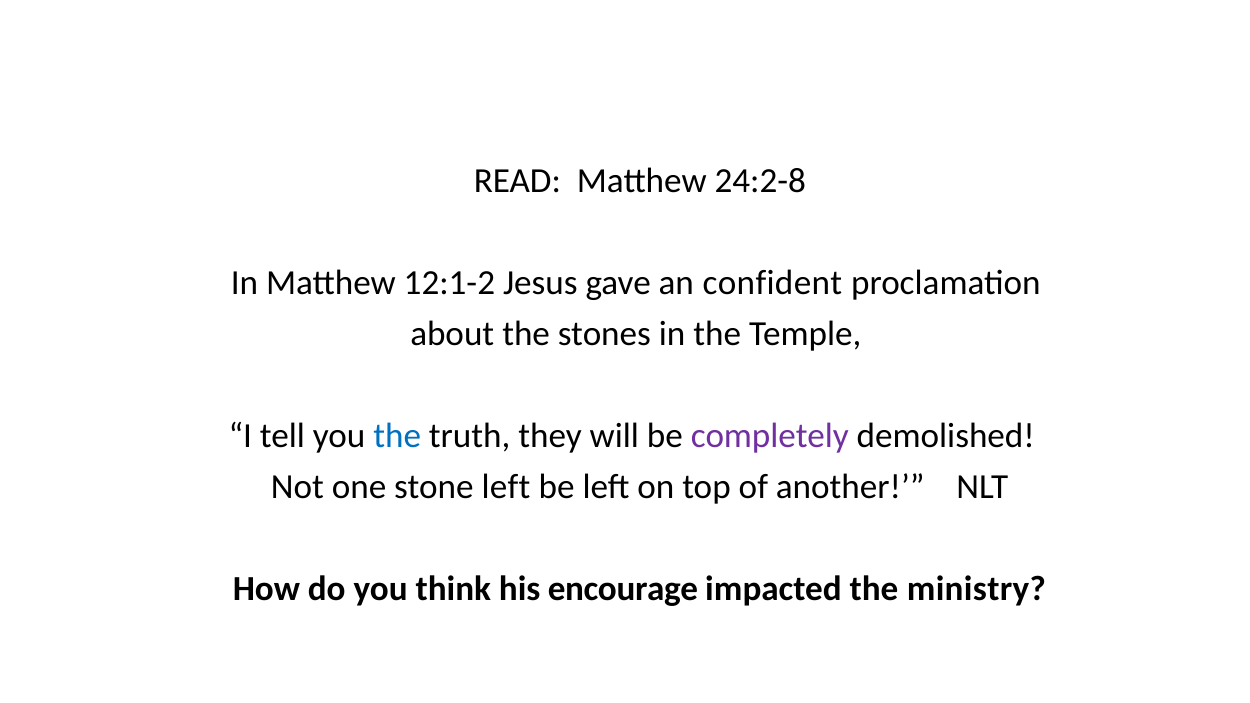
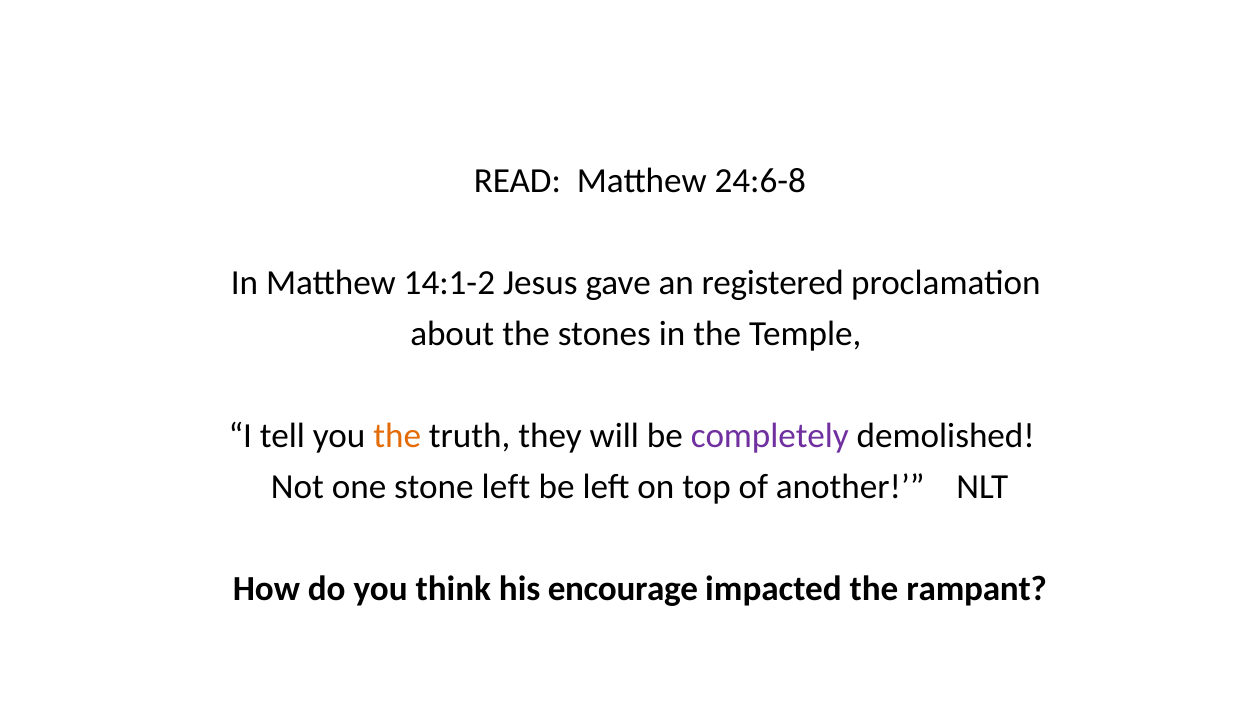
24:2-8: 24:2-8 -> 24:6-8
12:1-2: 12:1-2 -> 14:1-2
confident: confident -> registered
the at (397, 436) colour: blue -> orange
ministry: ministry -> rampant
